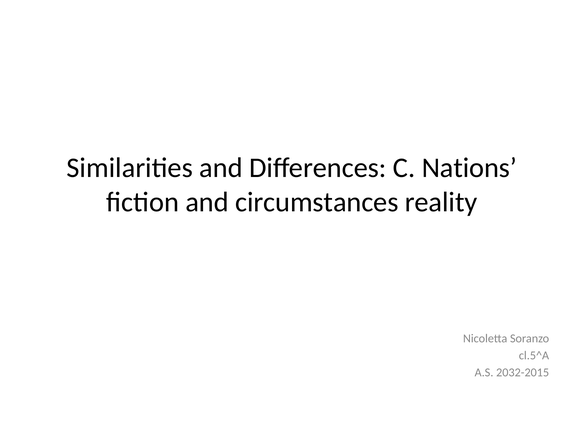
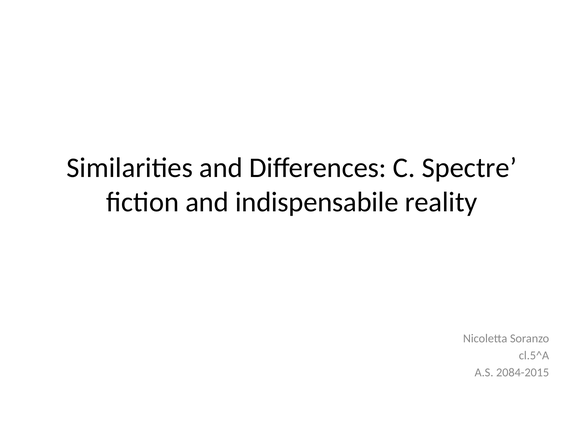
Nations: Nations -> Spectre
circumstances: circumstances -> indispensabile
2032-2015: 2032-2015 -> 2084-2015
